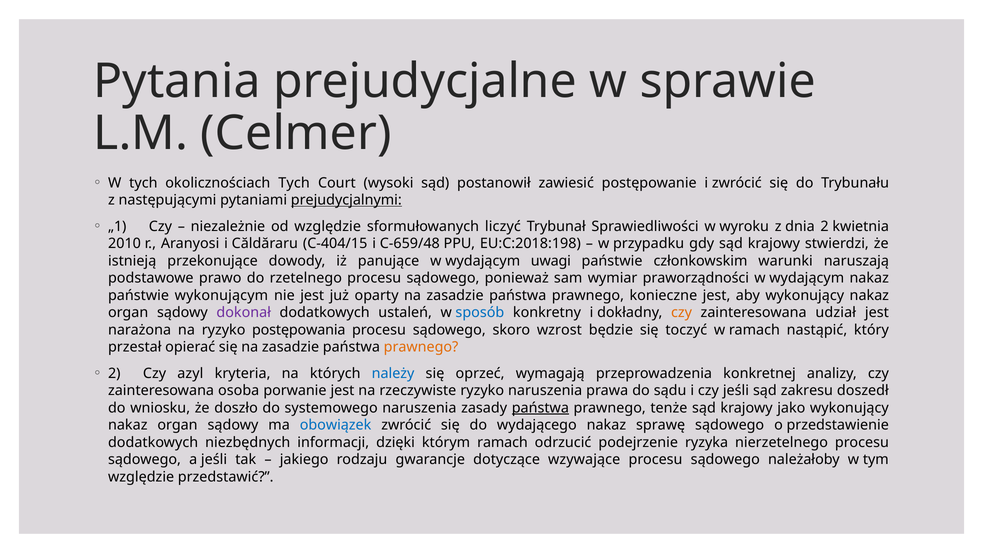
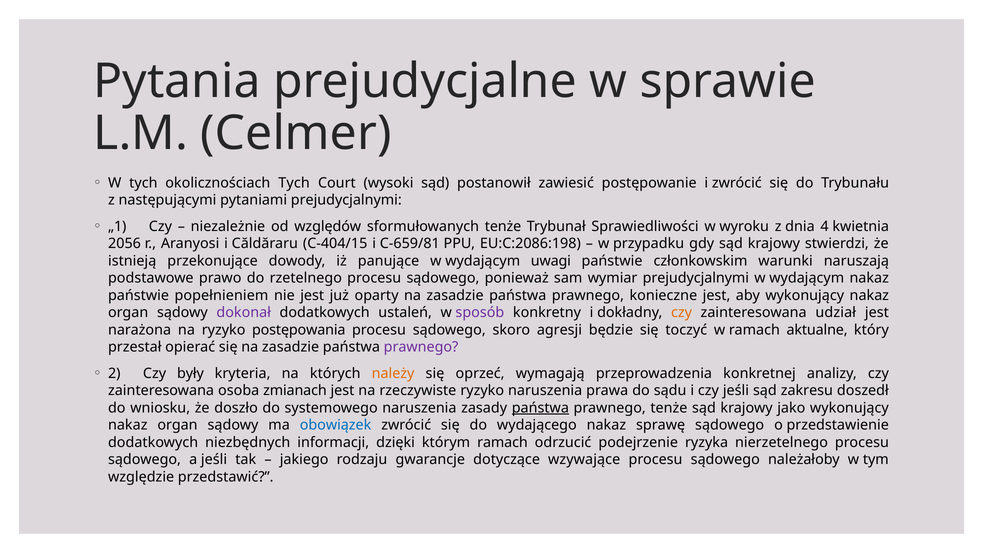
prejudycjalnymi at (346, 200) underline: present -> none
od względzie: względzie -> względów
sformułowanych liczyć: liczyć -> tenże
dnia 2: 2 -> 4
2010: 2010 -> 2056
C‑659/48: C‑659/48 -> C‑659/81
EU:C:2018:198: EU:C:2018:198 -> EU:C:2086:198
wymiar praworządności: praworządności -> prejudycjalnymi
wykonującym: wykonującym -> popełnieniem
sposób colour: blue -> purple
wzrost: wzrost -> agresji
nastąpić: nastąpić -> aktualne
prawnego at (421, 347) colour: orange -> purple
azyl: azyl -> były
należy colour: blue -> orange
porwanie: porwanie -> zmianach
